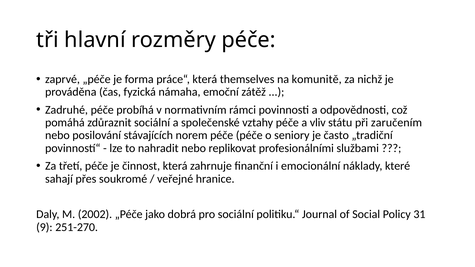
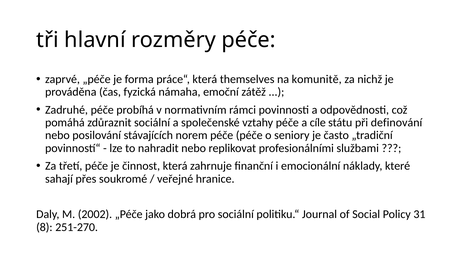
vliv: vliv -> cíle
zaručením: zaručením -> definování
9: 9 -> 8
